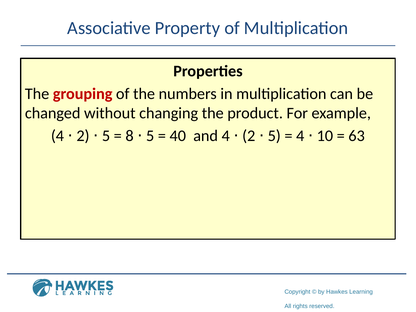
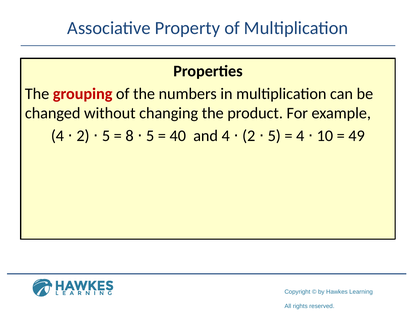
63: 63 -> 49
